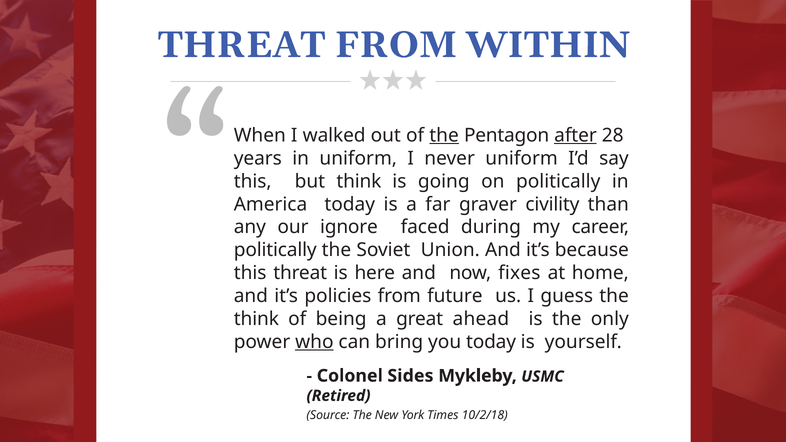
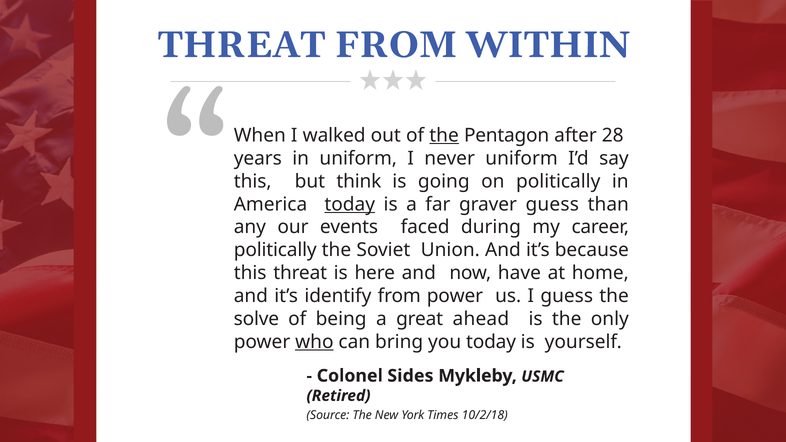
after underline: present -> none
today at (350, 204) underline: none -> present
graver civility: civility -> guess
ignore: ignore -> events
fixes: fixes -> have
policies: policies -> identify
from future: future -> power
think at (256, 319): think -> solve
